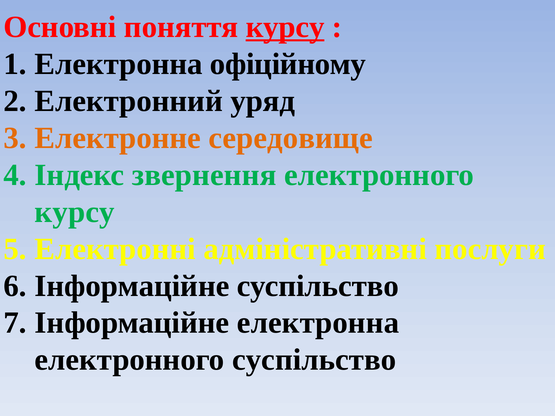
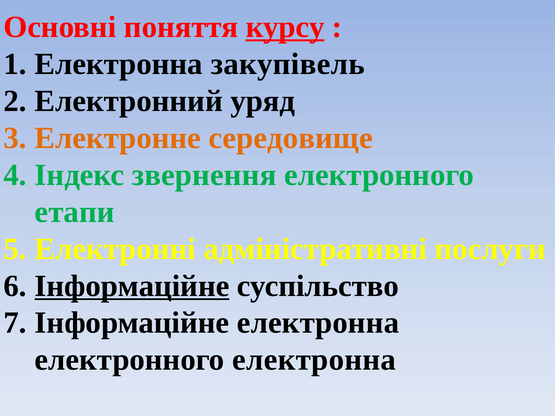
офіційному: офіційному -> закупівель
курсу at (75, 212): курсу -> етапи
Інформаційне at (132, 286) underline: none -> present
електронного суспільство: суспільство -> електронна
